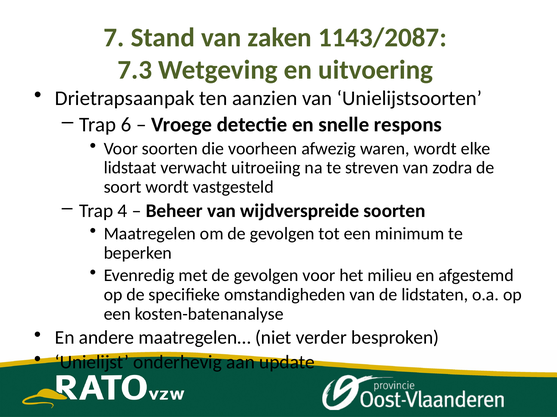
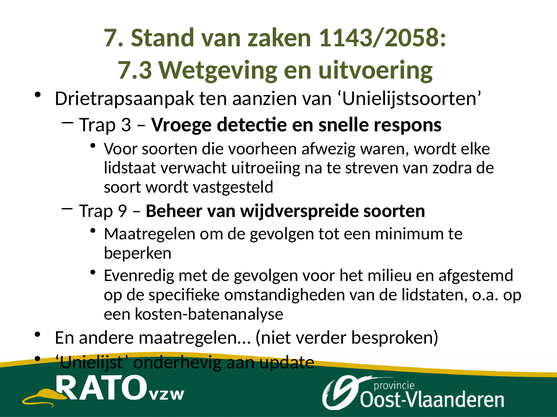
1143/2087: 1143/2087 -> 1143/2058
6: 6 -> 3
4: 4 -> 9
